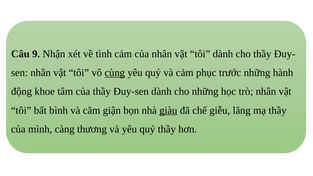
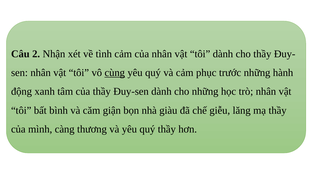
9: 9 -> 2
khoe: khoe -> xanh
giàu underline: present -> none
